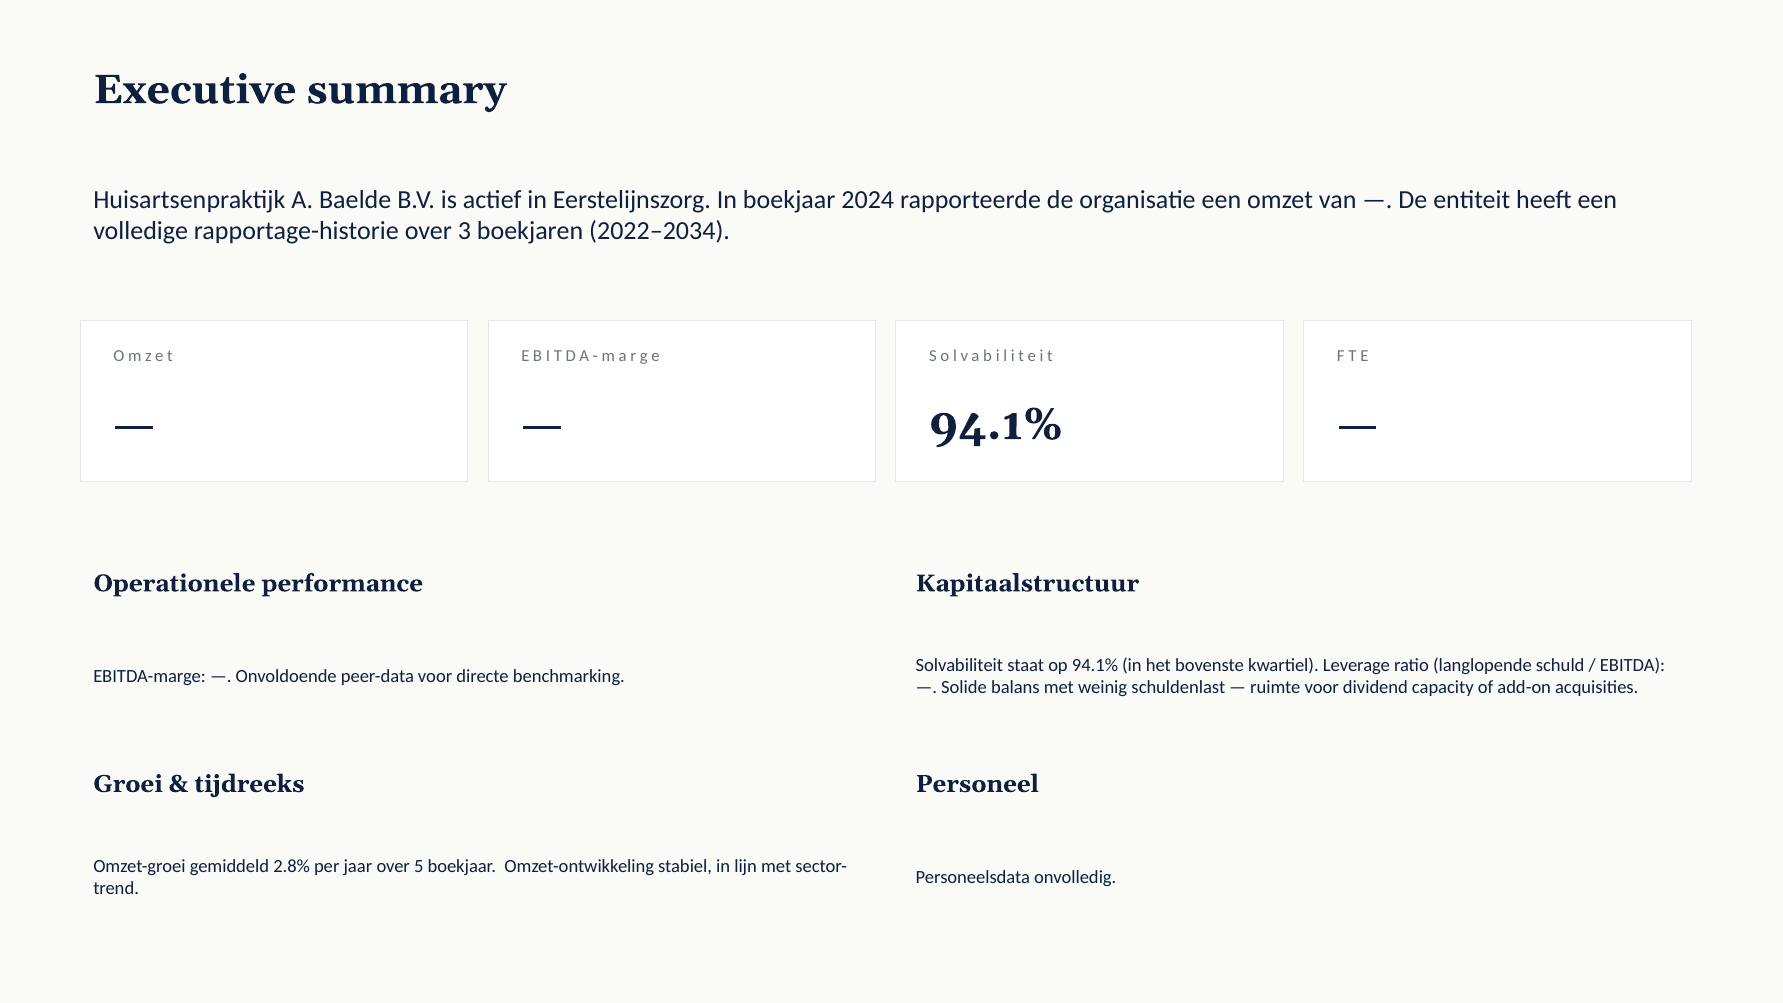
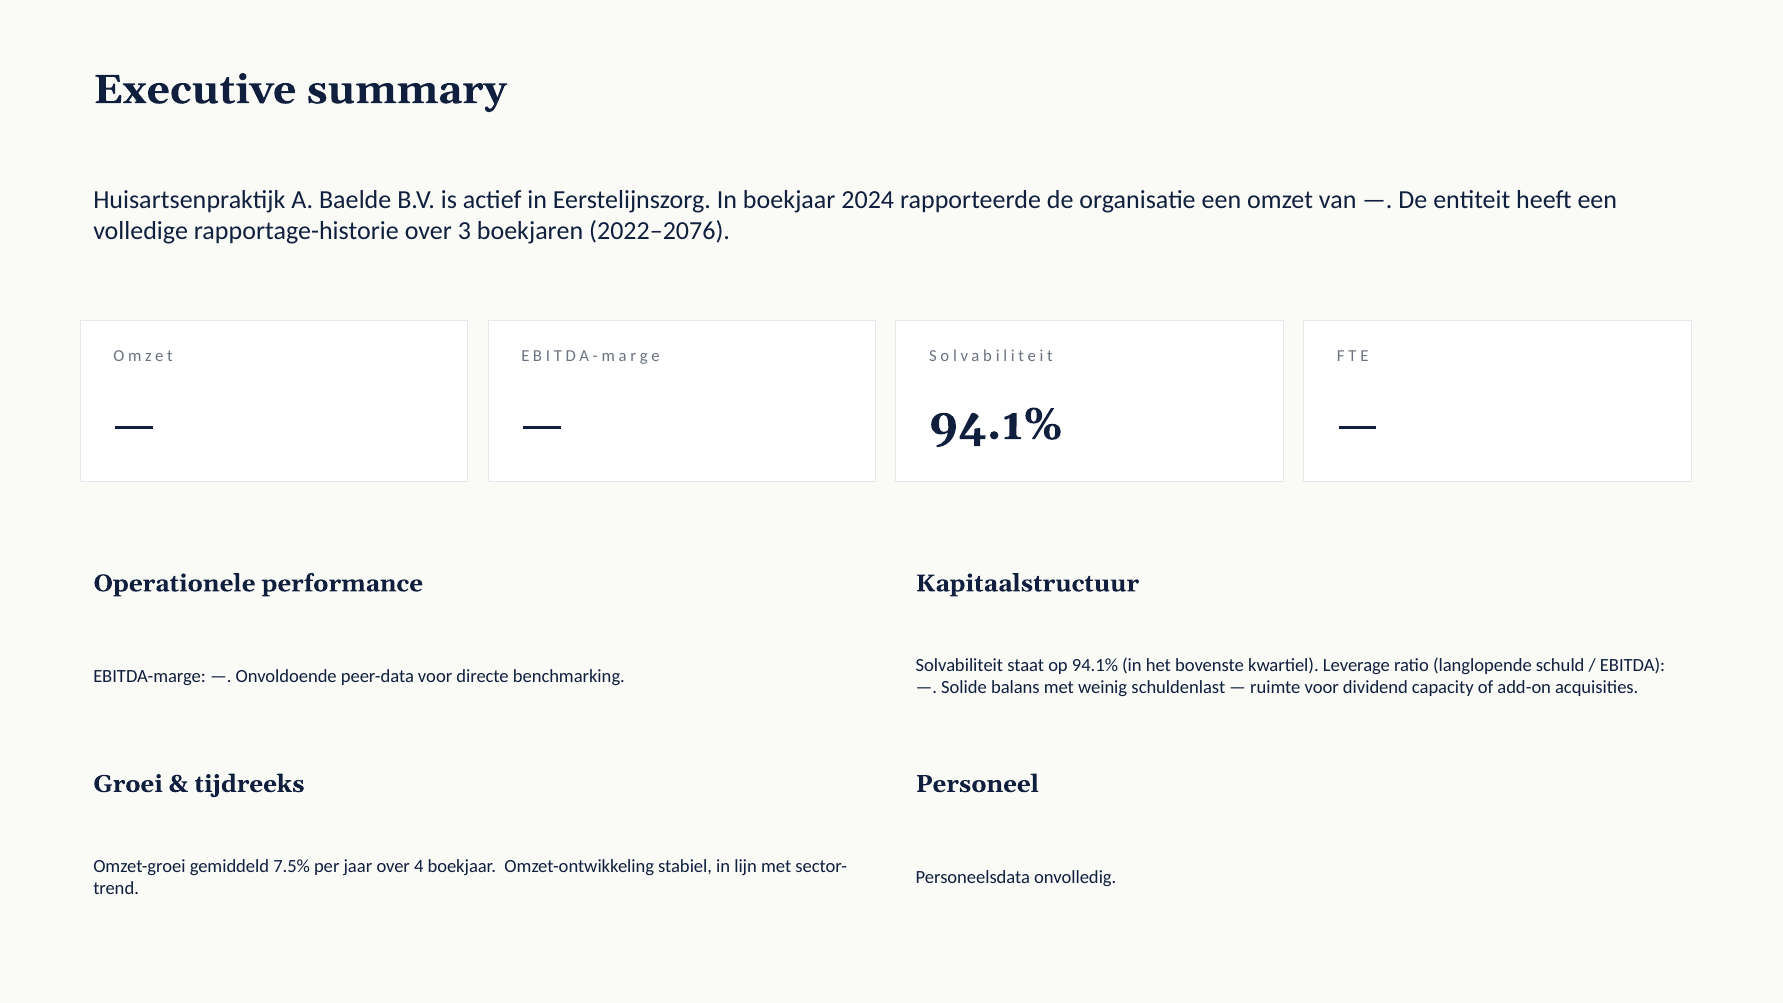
2022–2034: 2022–2034 -> 2022–2076
2.8%: 2.8% -> 7.5%
5: 5 -> 4
